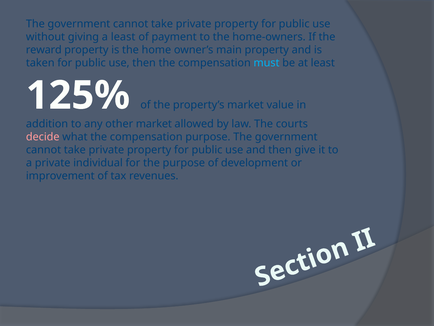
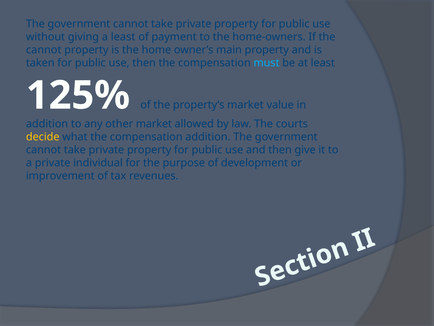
reward at (44, 50): reward -> cannot
decide colour: pink -> yellow
compensation purpose: purpose -> addition
